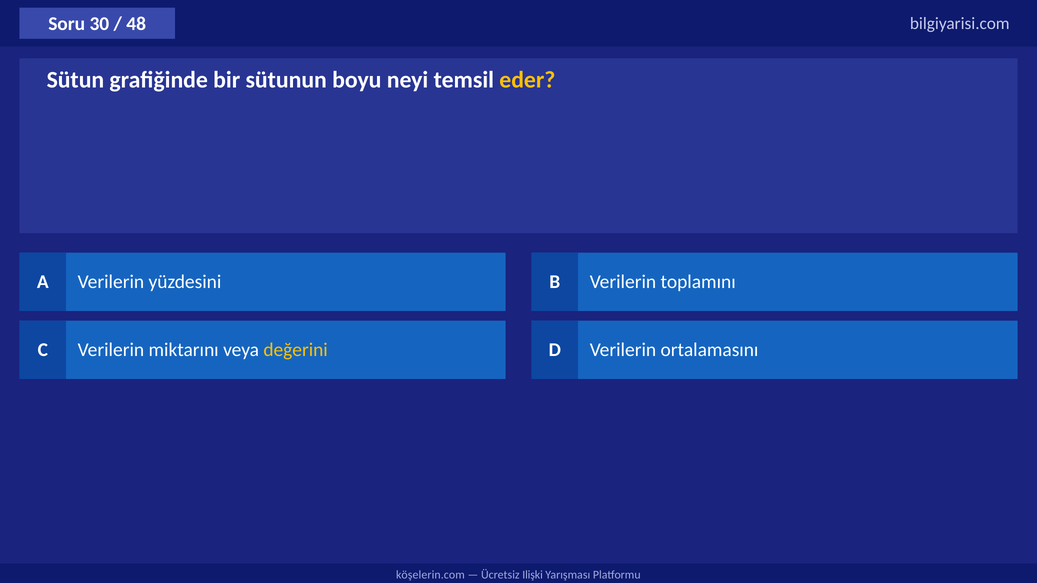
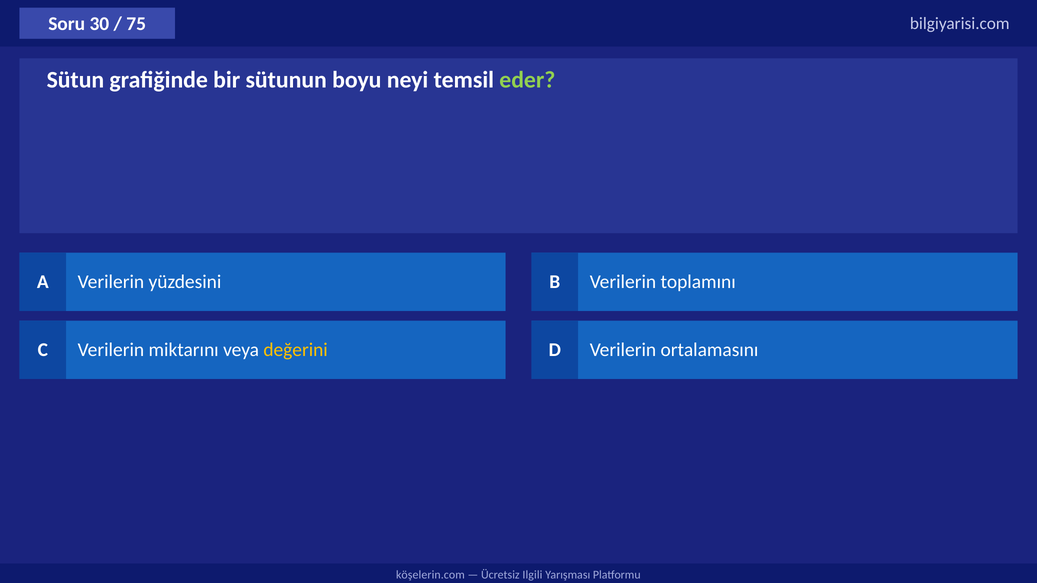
48: 48 -> 75
eder colour: yellow -> light green
Ilişki: Ilişki -> Ilgili
